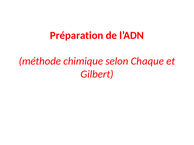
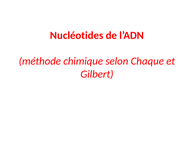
Préparation: Préparation -> Nucléotides
